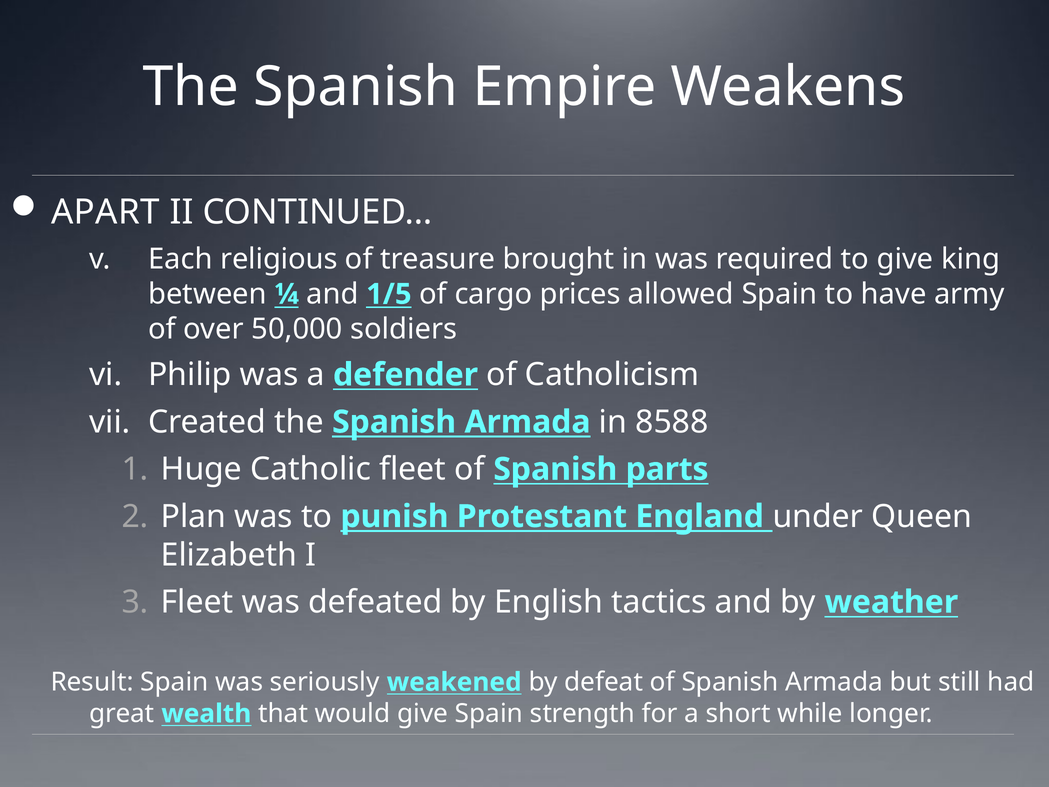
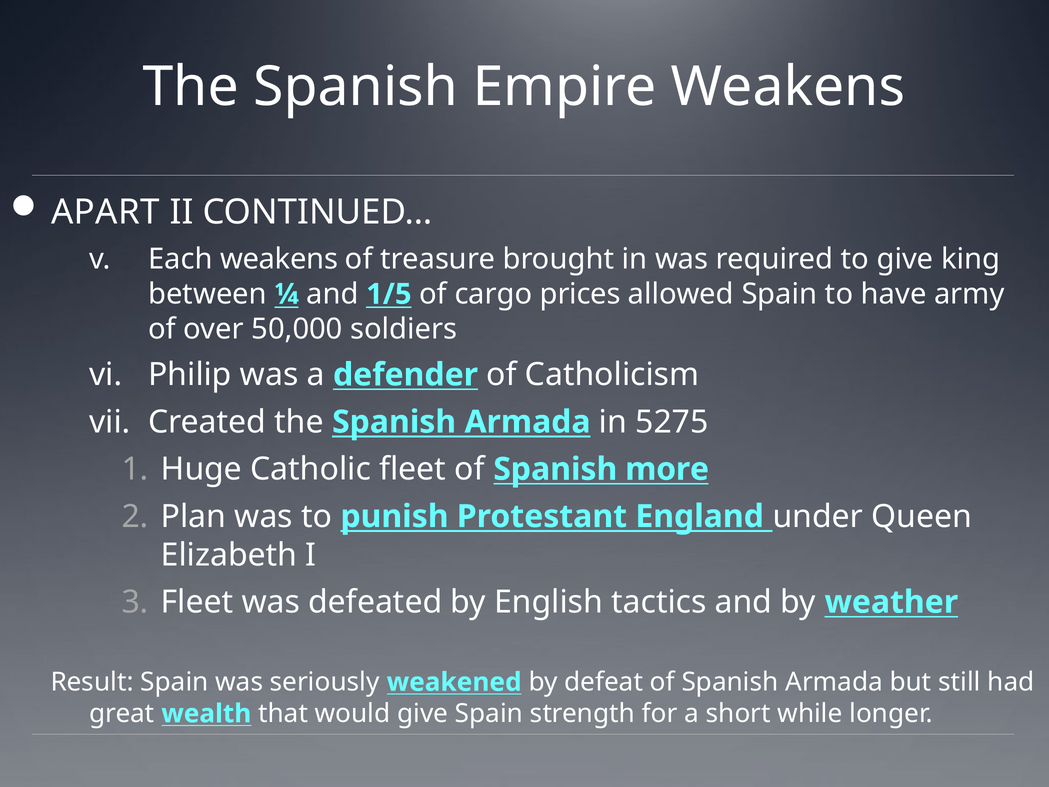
Each religious: religious -> weakens
8588: 8588 -> 5275
parts: parts -> more
